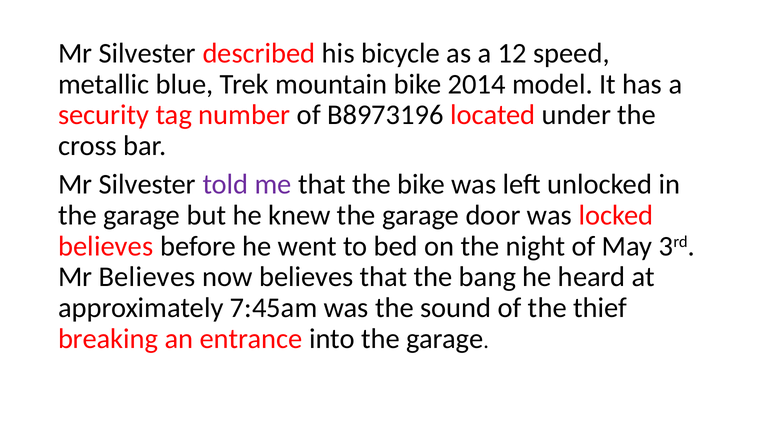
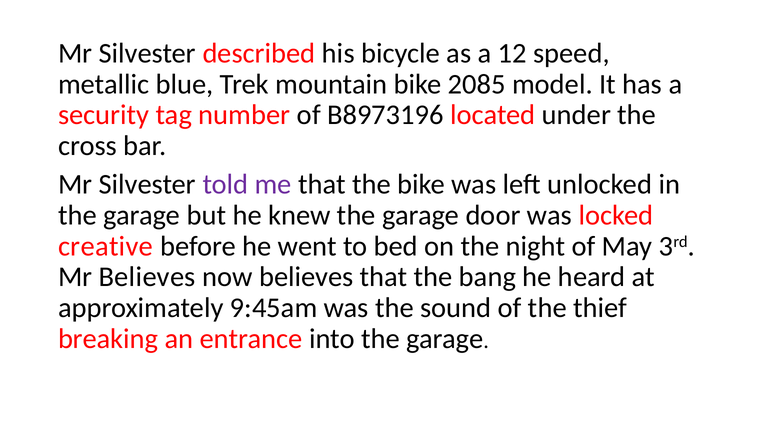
2014: 2014 -> 2085
believes at (106, 246): believes -> creative
7:45am: 7:45am -> 9:45am
